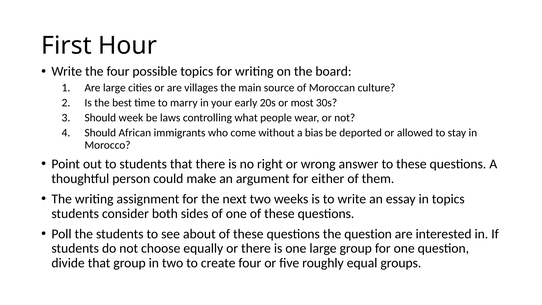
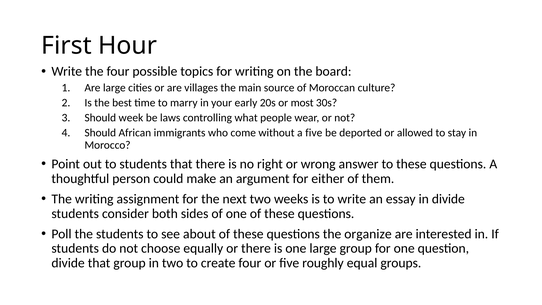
a bias: bias -> five
in topics: topics -> divide
the question: question -> organize
